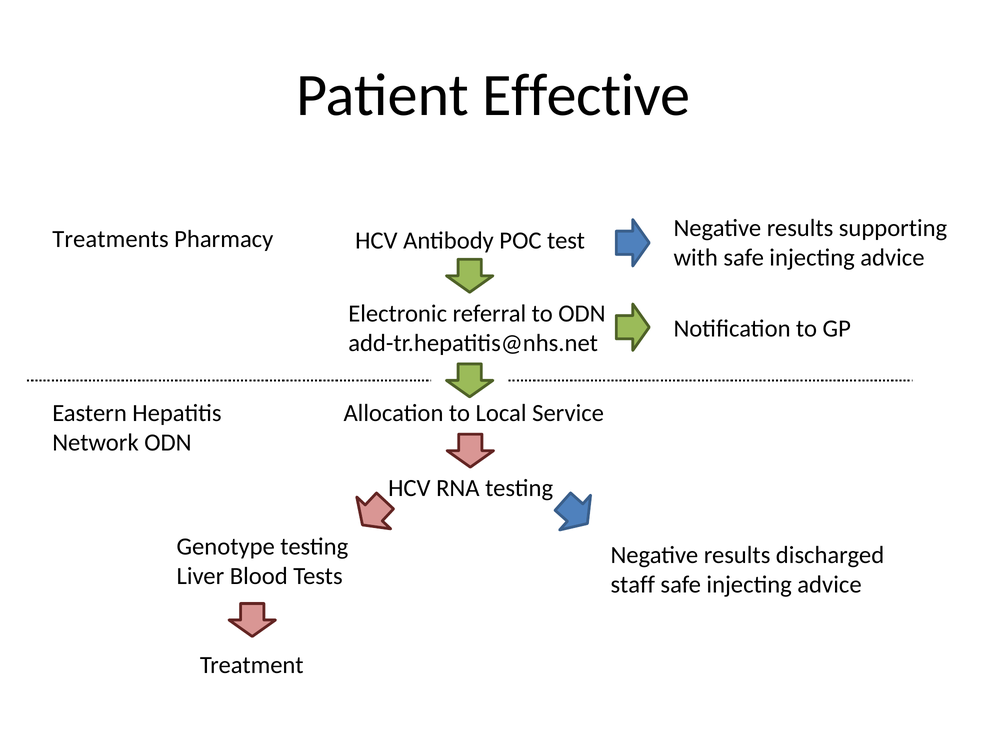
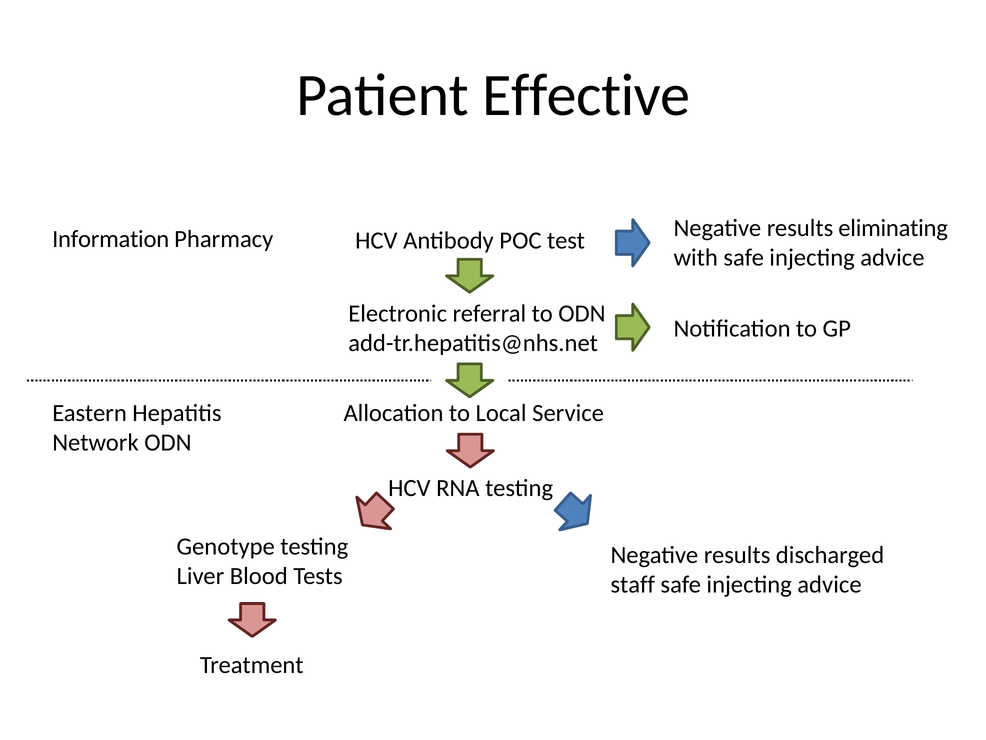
supporting: supporting -> eliminating
Treatments: Treatments -> Information
